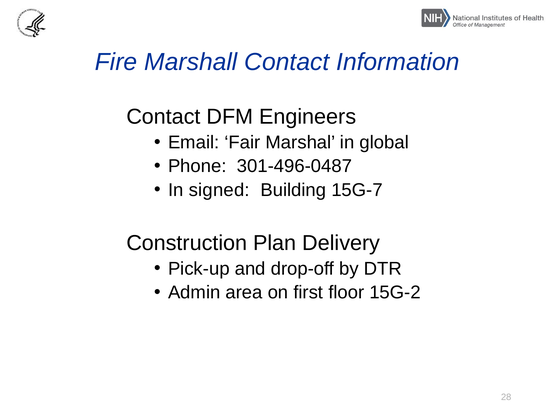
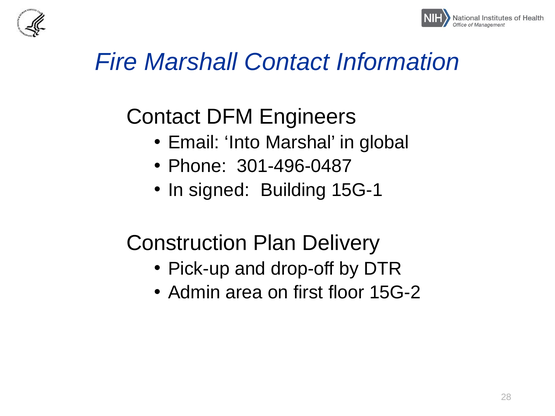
Fair: Fair -> Into
15G-7: 15G-7 -> 15G-1
